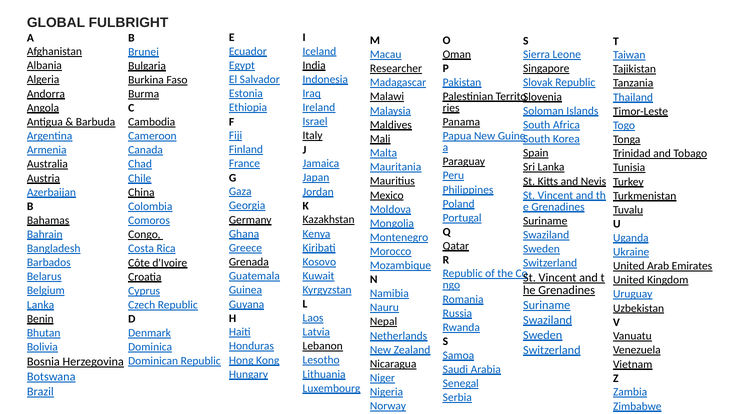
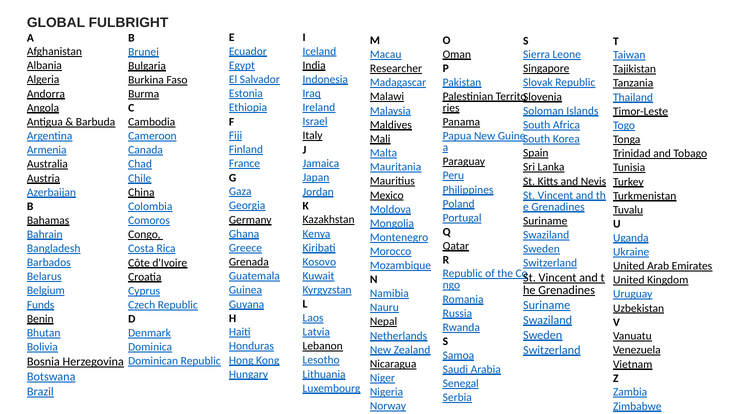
Lanka at (41, 305): Lanka -> Funds
